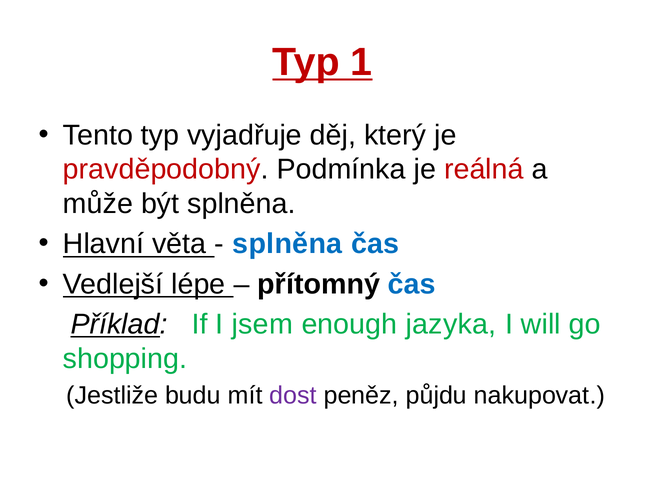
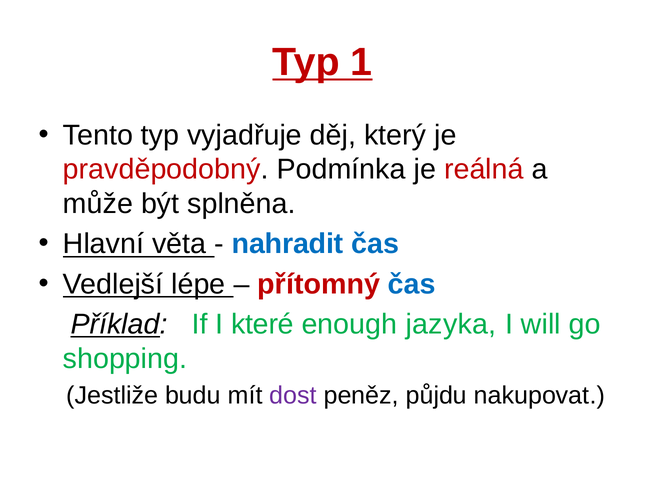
splněna at (287, 244): splněna -> nahradit
přítomný colour: black -> red
jsem: jsem -> které
